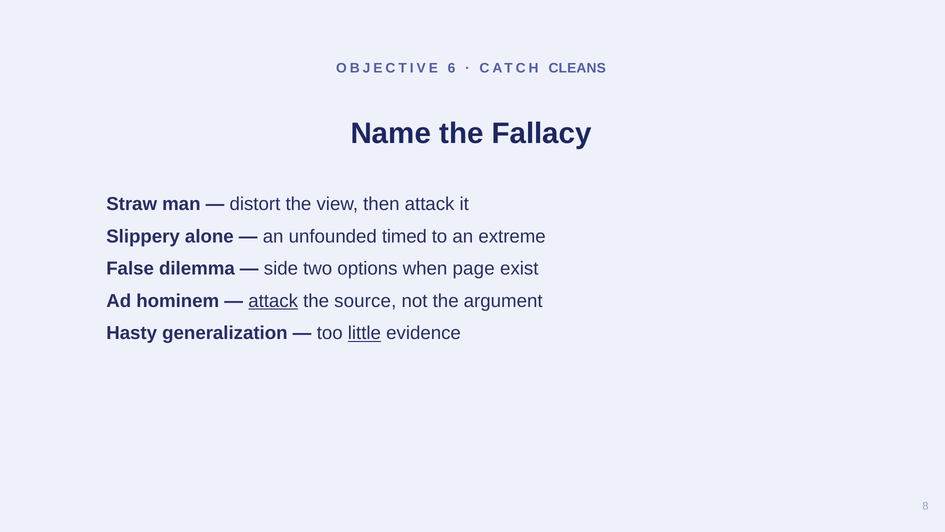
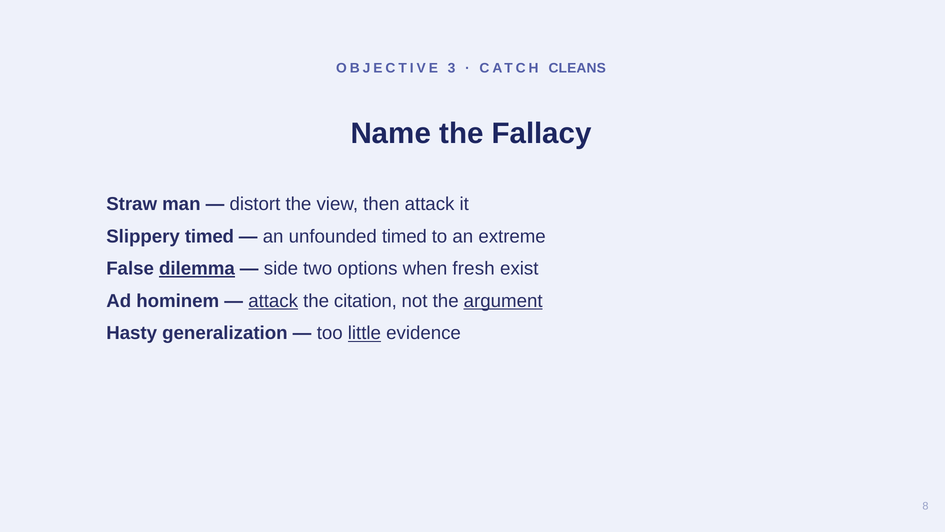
6: 6 -> 3
Slippery alone: alone -> timed
dilemma underline: none -> present
page: page -> fresh
source: source -> citation
argument underline: none -> present
